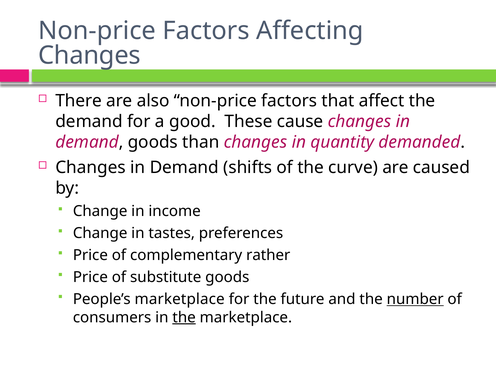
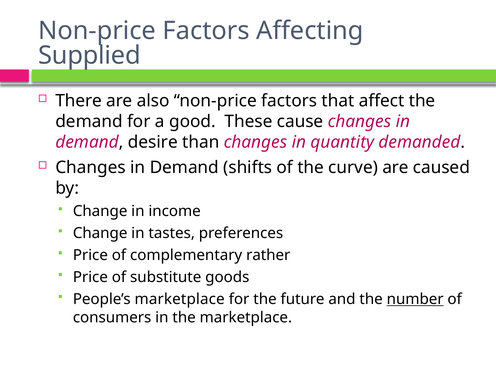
Changes at (89, 55): Changes -> Supplied
demand goods: goods -> desire
the at (184, 317) underline: present -> none
